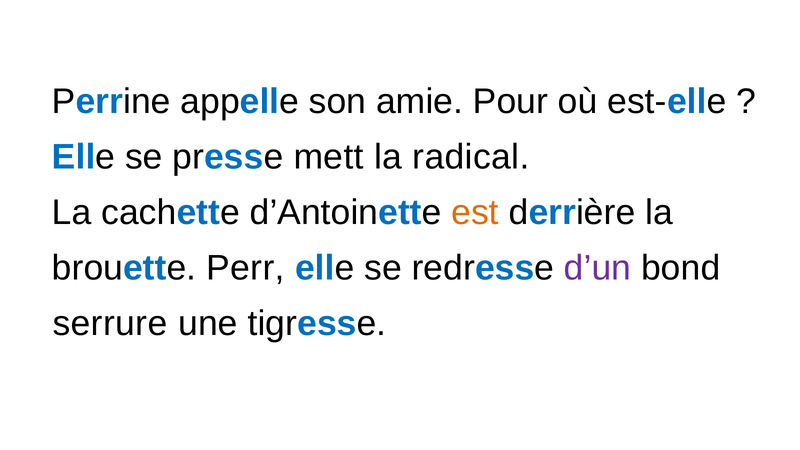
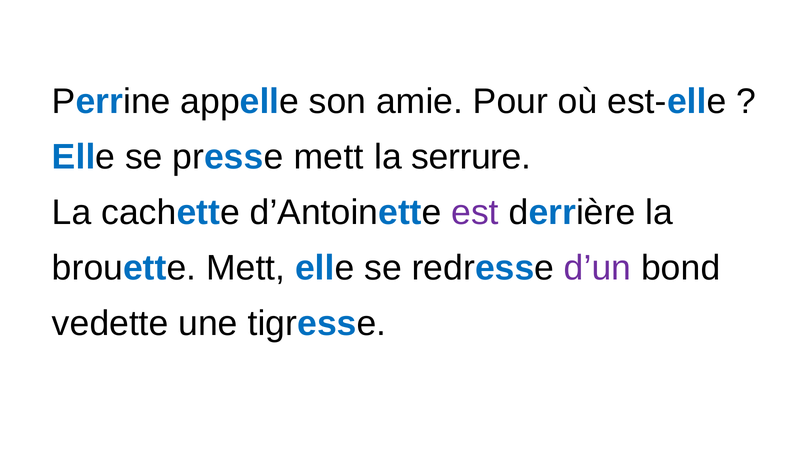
radical: radical -> serrure
est colour: orange -> purple
brouette Perr: Perr -> Mett
serrure: serrure -> vedette
